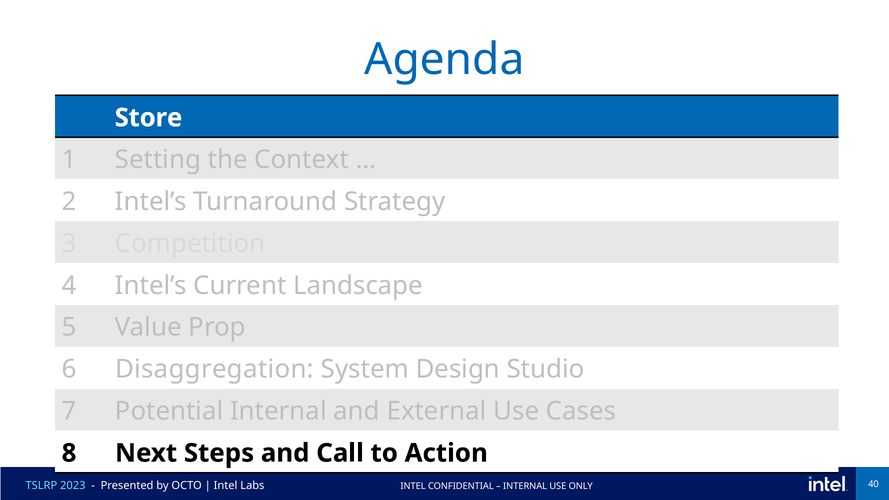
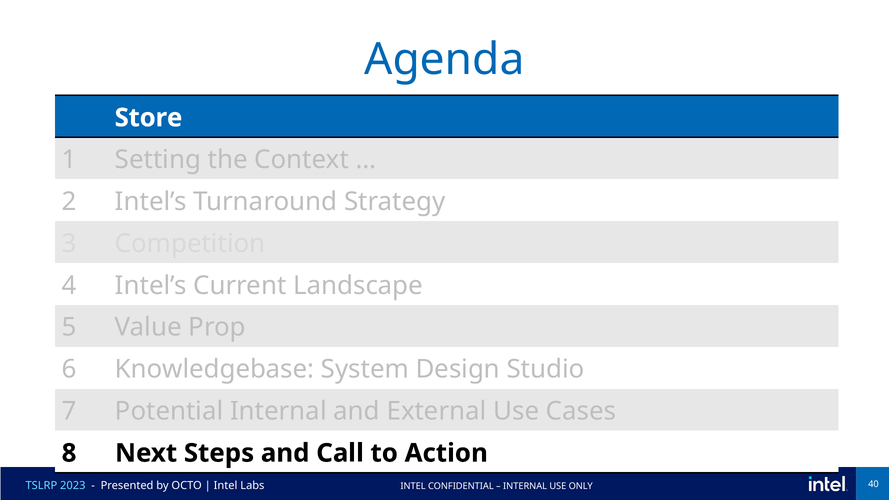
Disaggregation: Disaggregation -> Knowledgebase
